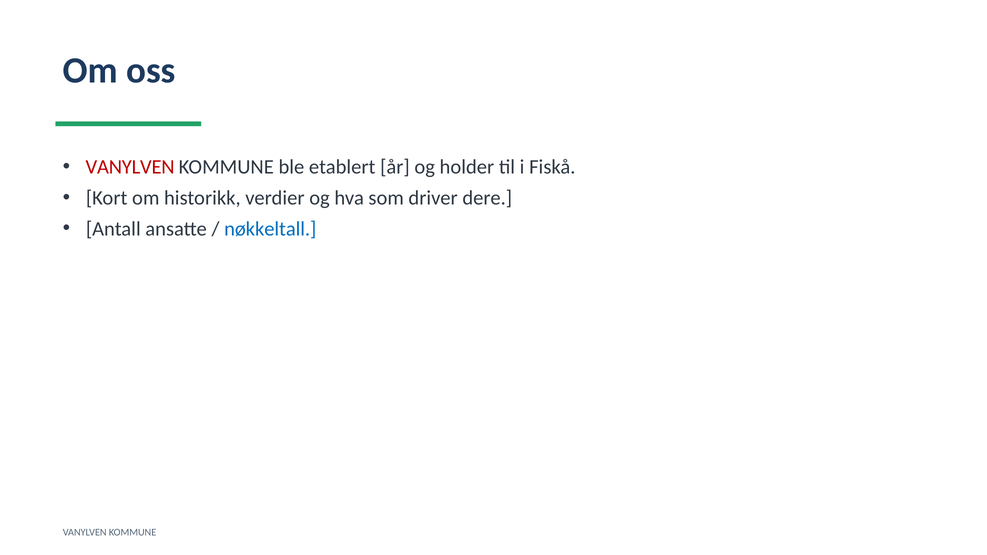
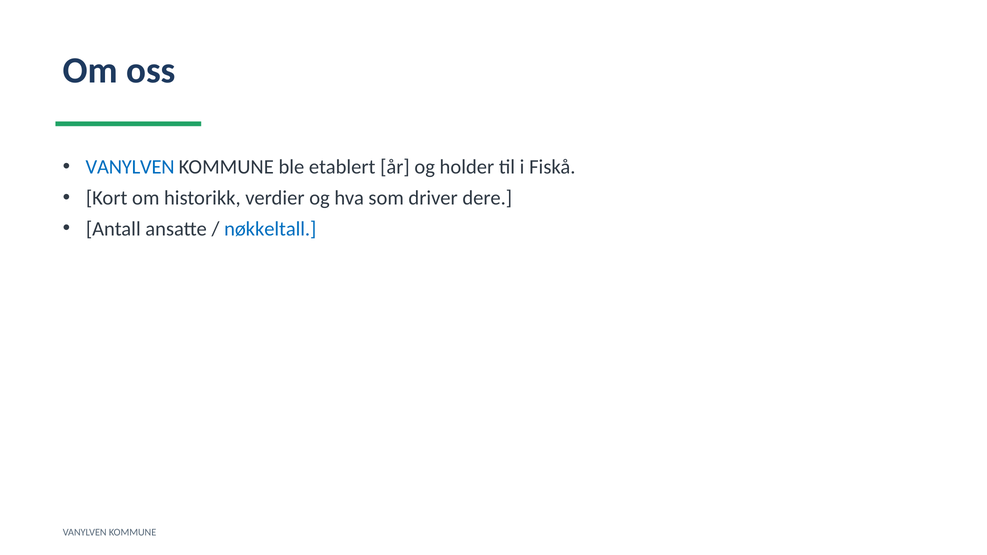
VANYLVEN at (130, 167) colour: red -> blue
